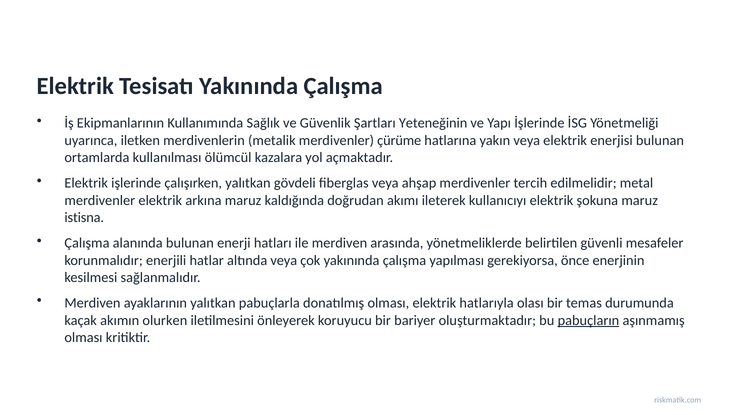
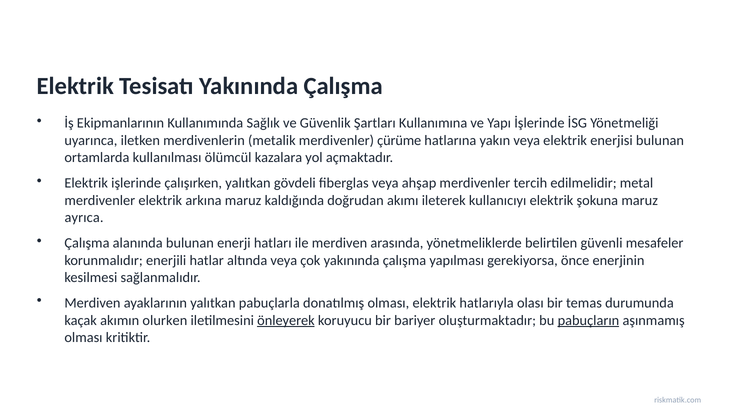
Yeteneğinin: Yeteneğinin -> Kullanımına
istisna: istisna -> ayrıca
önleyerek underline: none -> present
